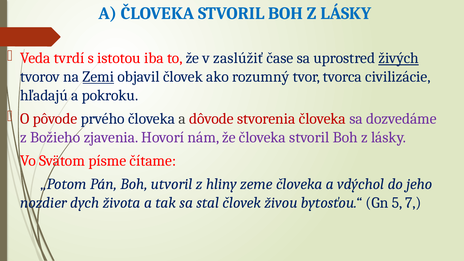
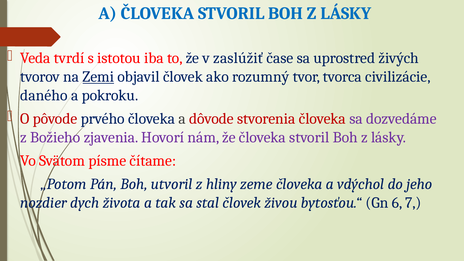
živých underline: present -> none
hľadajú: hľadajú -> daného
5: 5 -> 6
